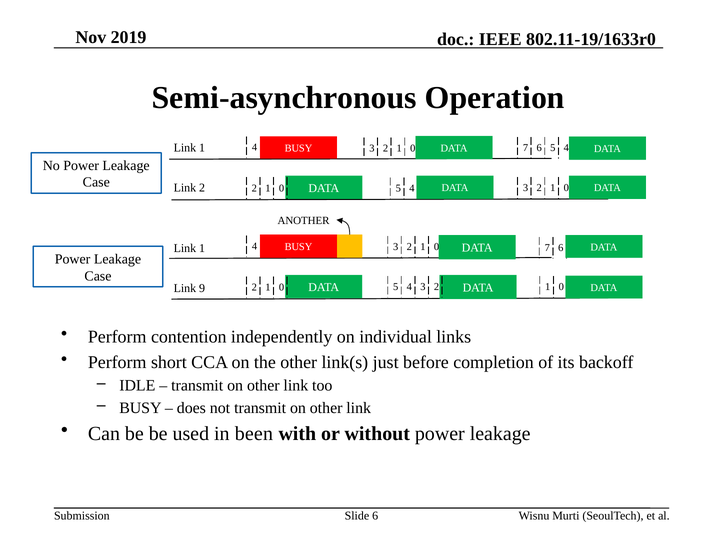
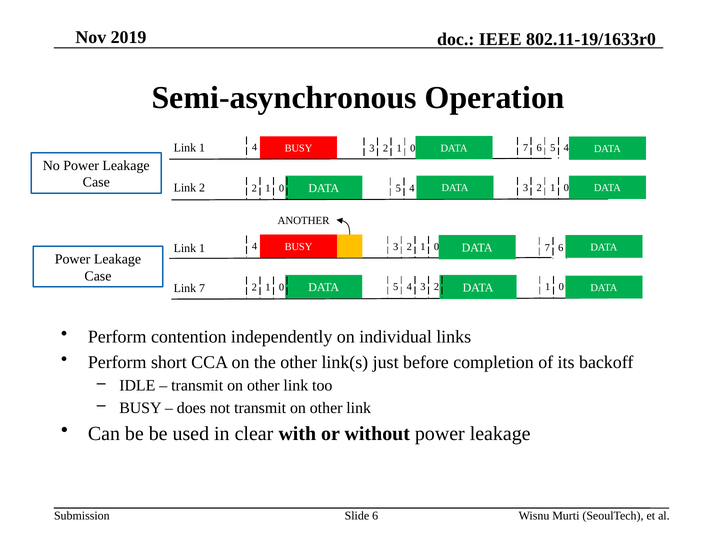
Link 9: 9 -> 7
been: been -> clear
